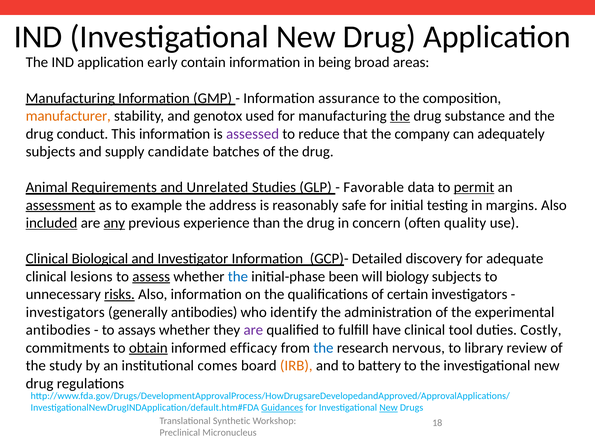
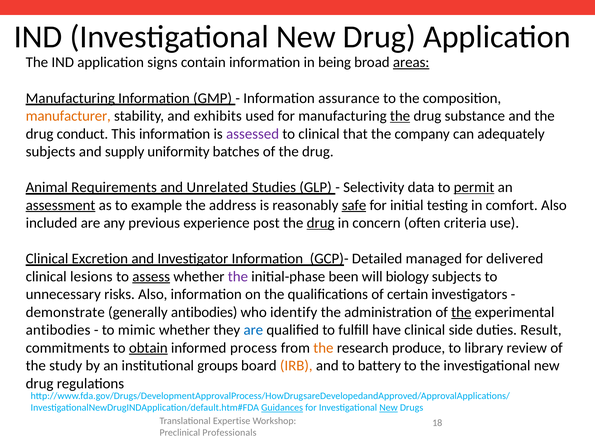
early: early -> signs
areas underline: none -> present
genotox: genotox -> exhibits
to reduce: reduce -> clinical
candidate: candidate -> uniformity
Favorable: Favorable -> Selectivity
safe underline: none -> present
margins: margins -> comfort
included underline: present -> none
any underline: present -> none
than: than -> post
drug at (321, 223) underline: none -> present
quality: quality -> criteria
Biological: Biological -> Excretion
discovery: discovery -> managed
adequate: adequate -> delivered
the at (238, 277) colour: blue -> purple
risks underline: present -> none
investigators at (65, 312): investigators -> demonstrate
the at (461, 312) underline: none -> present
assays: assays -> mimic
are at (253, 330) colour: purple -> blue
tool: tool -> side
Costly: Costly -> Result
efficacy: efficacy -> process
the at (323, 348) colour: blue -> orange
nervous: nervous -> produce
comes: comes -> groups
Synthetic: Synthetic -> Expertise
Micronucleus: Micronucleus -> Professionals
